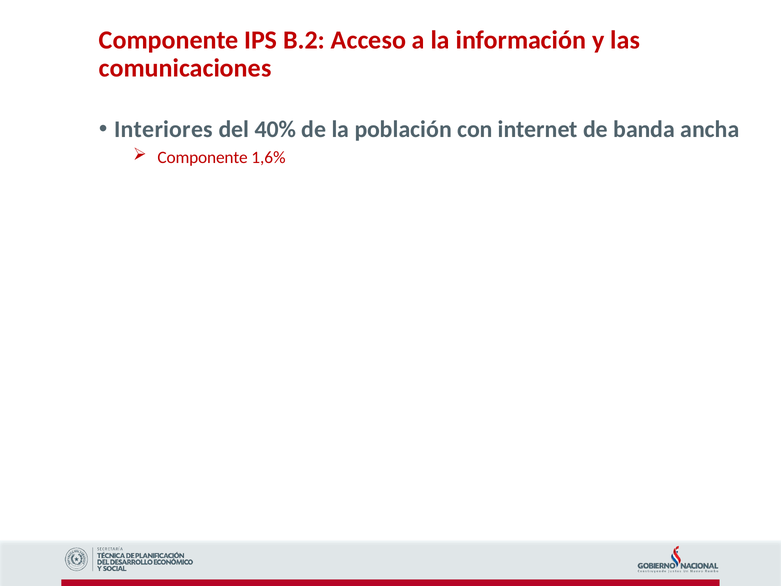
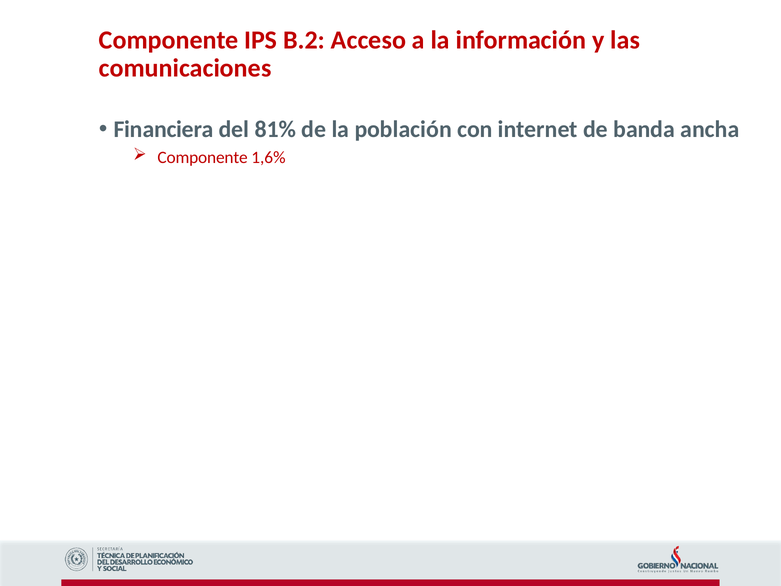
Interiores: Interiores -> Financiera
40%: 40% -> 81%
